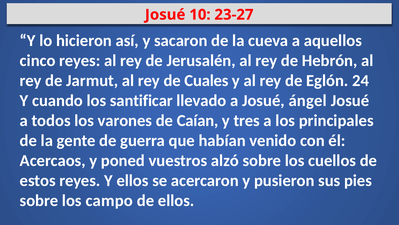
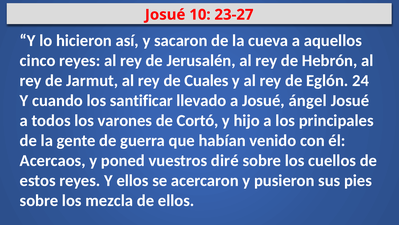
Caían: Caían -> Cortó
tres: tres -> hijo
alzó: alzó -> diré
campo: campo -> mezcla
